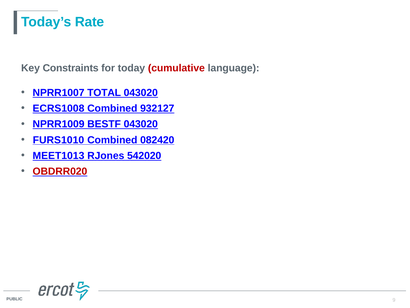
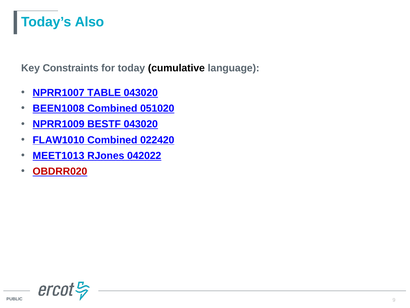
Rate: Rate -> Also
cumulative colour: red -> black
TOTAL: TOTAL -> TABLE
ECRS1008: ECRS1008 -> BEEN1008
932127: 932127 -> 051020
FURS1010: FURS1010 -> FLAW1010
082420: 082420 -> 022420
542020: 542020 -> 042022
